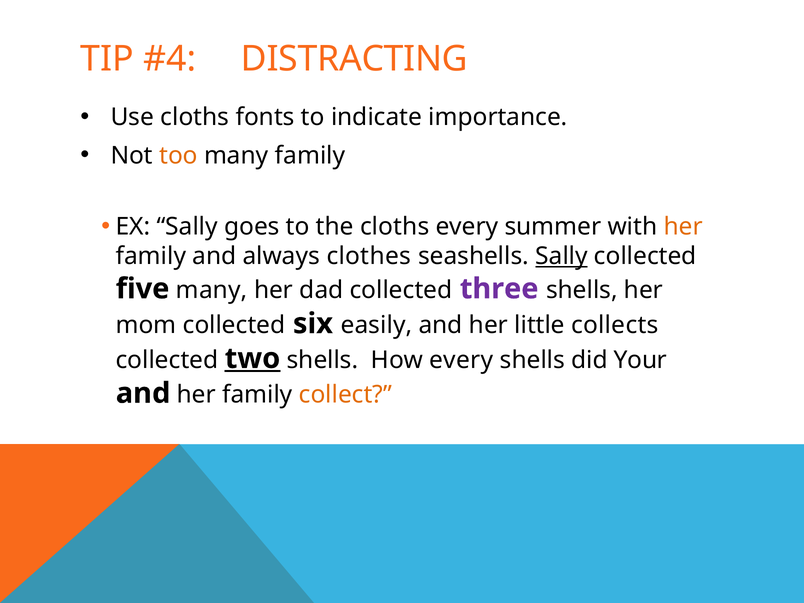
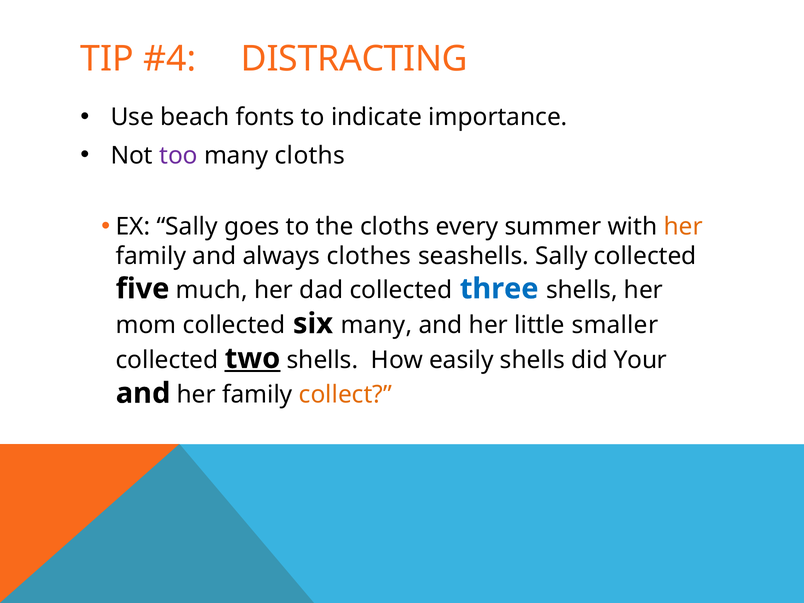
Use cloths: cloths -> beach
too colour: orange -> purple
many family: family -> cloths
Sally at (561, 256) underline: present -> none
five many: many -> much
three colour: purple -> blue
six easily: easily -> many
collects: collects -> smaller
How every: every -> easily
